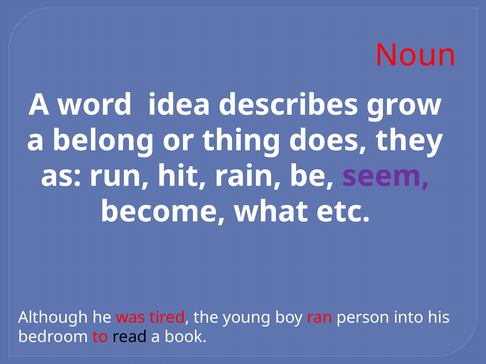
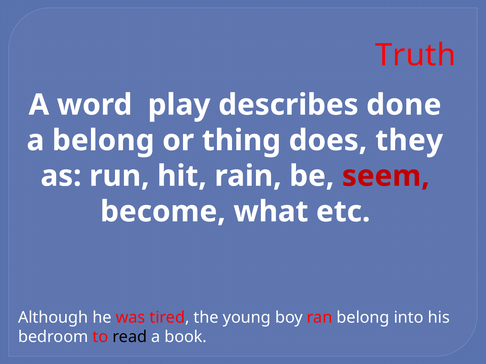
Noun: Noun -> Truth
idea: idea -> play
grow: grow -> done
seem colour: purple -> red
ran person: person -> belong
